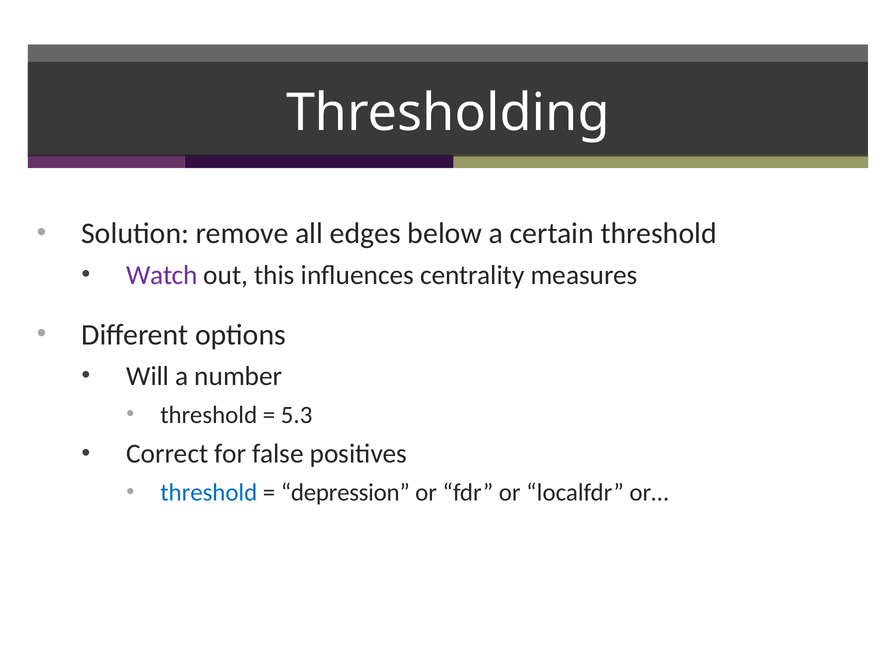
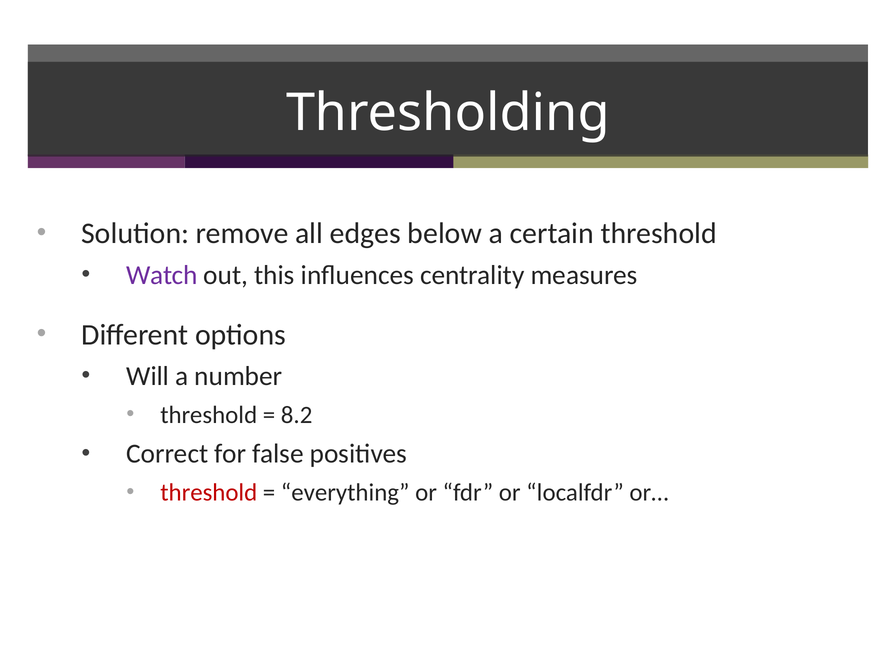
5.3: 5.3 -> 8.2
threshold at (209, 493) colour: blue -> red
depression: depression -> everything
